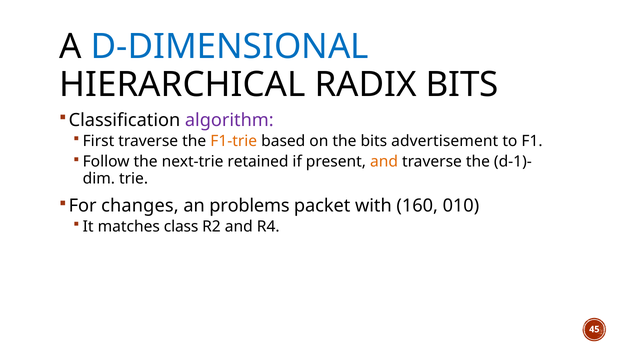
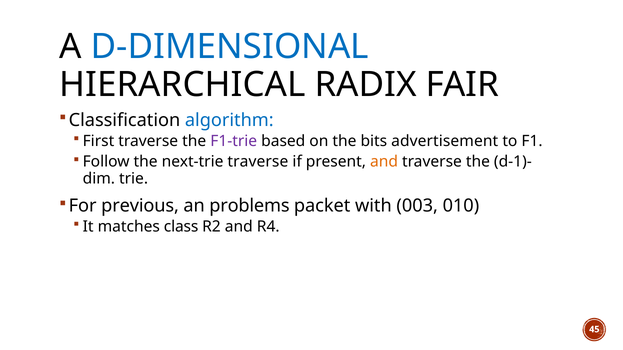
RADIX BITS: BITS -> FAIR
algorithm colour: purple -> blue
F1-trie colour: orange -> purple
next-trie retained: retained -> traverse
changes: changes -> previous
160: 160 -> 003
